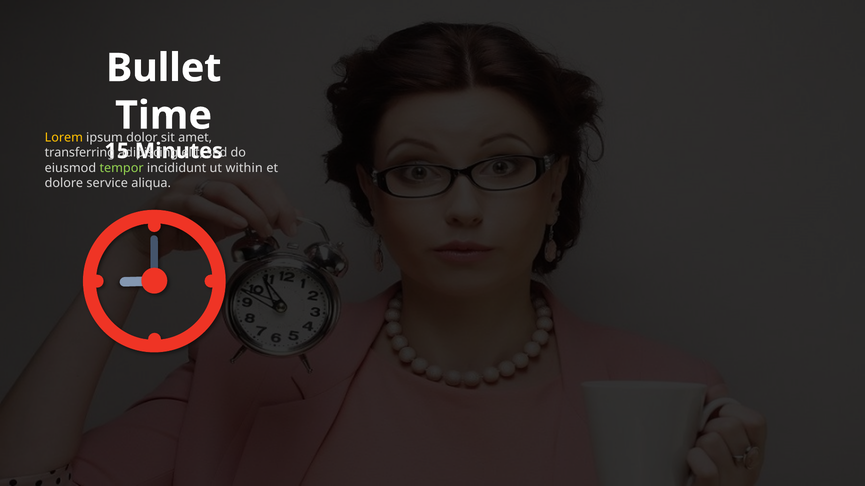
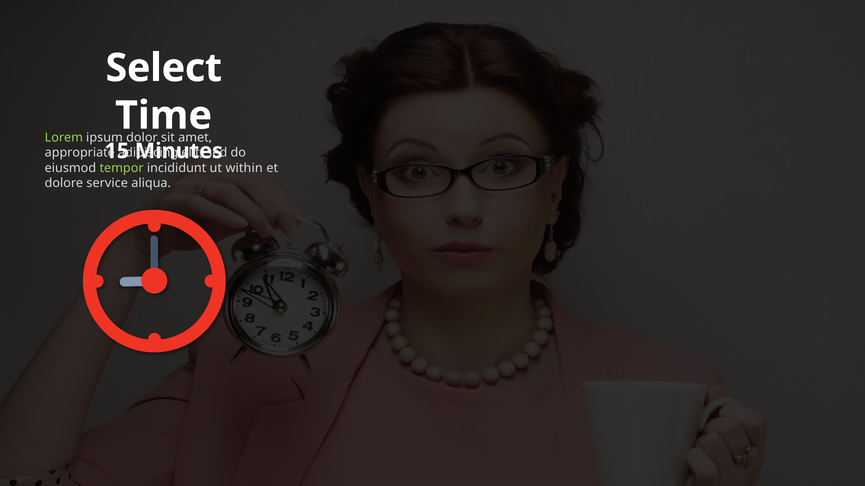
Bullet: Bullet -> Select
Lorem colour: yellow -> light green
transferring: transferring -> appropriate
